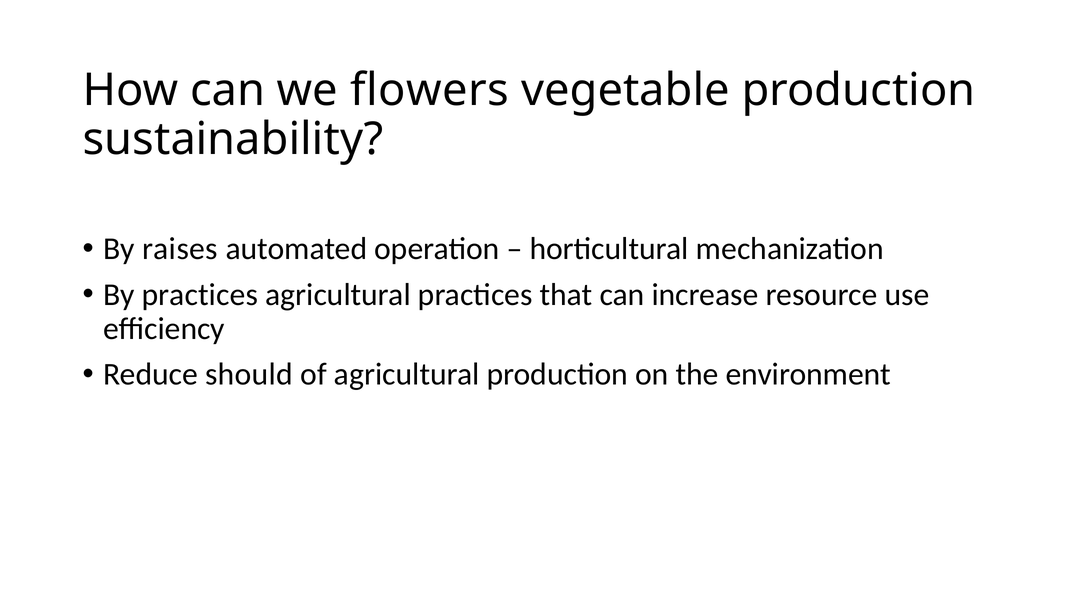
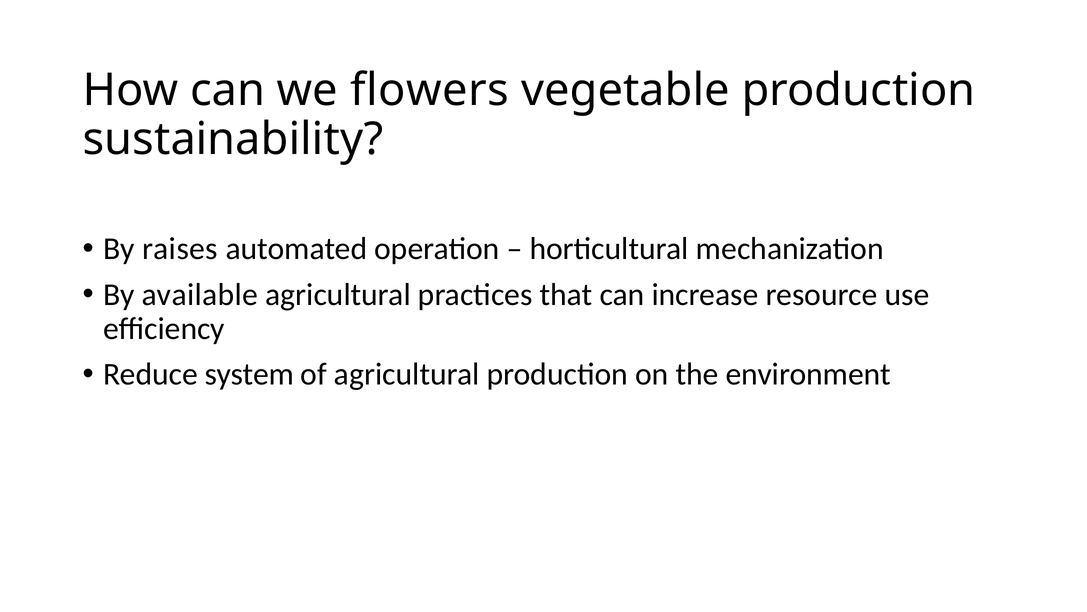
By practices: practices -> available
should: should -> system
